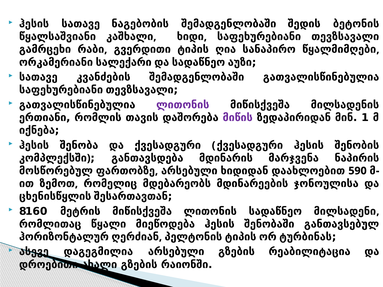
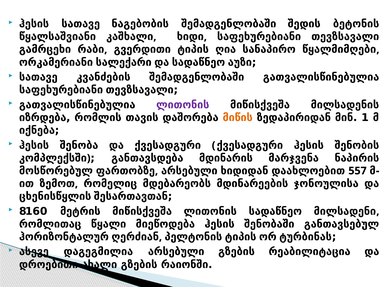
ერთიანი: ერთიანი -> იზრდება
მიწის colour: purple -> orange
590: 590 -> 557
